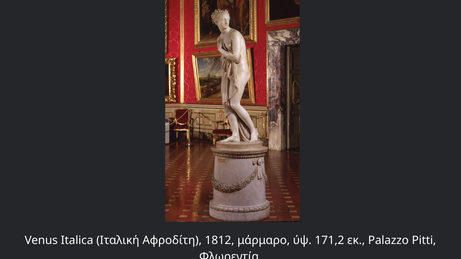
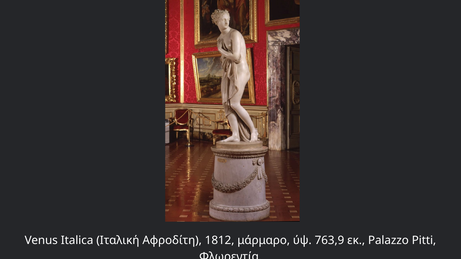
171,2: 171,2 -> 763,9
